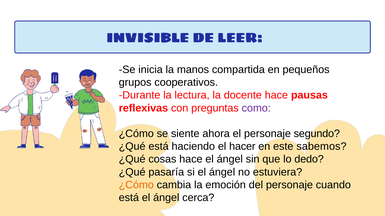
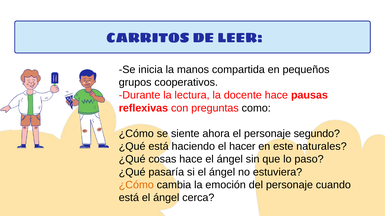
INVISIBLE: INVISIBLE -> CARRITOS
como colour: purple -> black
sabemos: sabemos -> naturales
dedo: dedo -> paso
